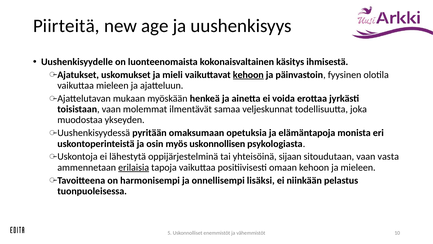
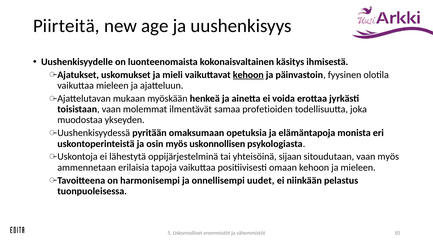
veljeskunnat: veljeskunnat -> profetioiden
vaan vasta: vasta -> myös
erilaisia underline: present -> none
lisäksi: lisäksi -> uudet
